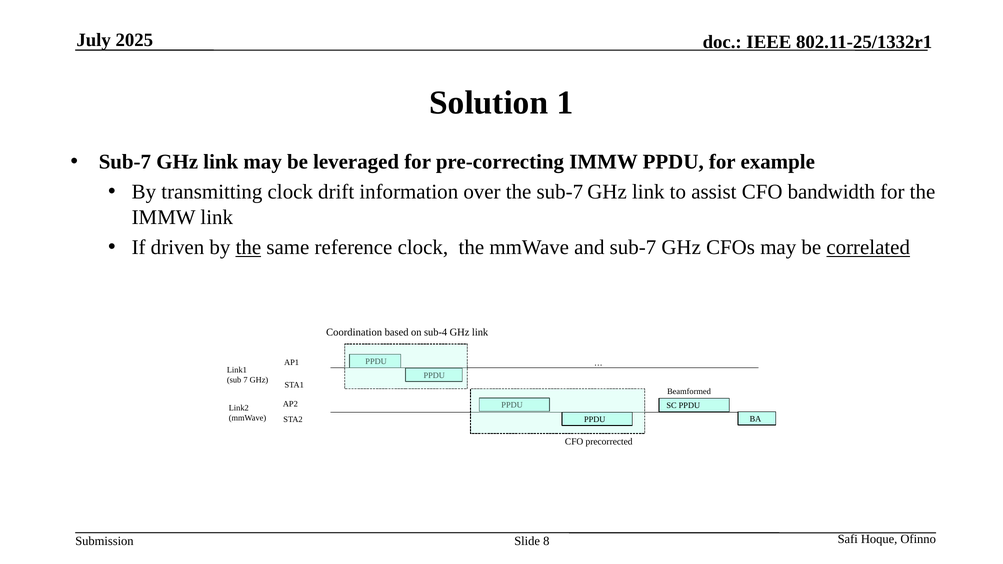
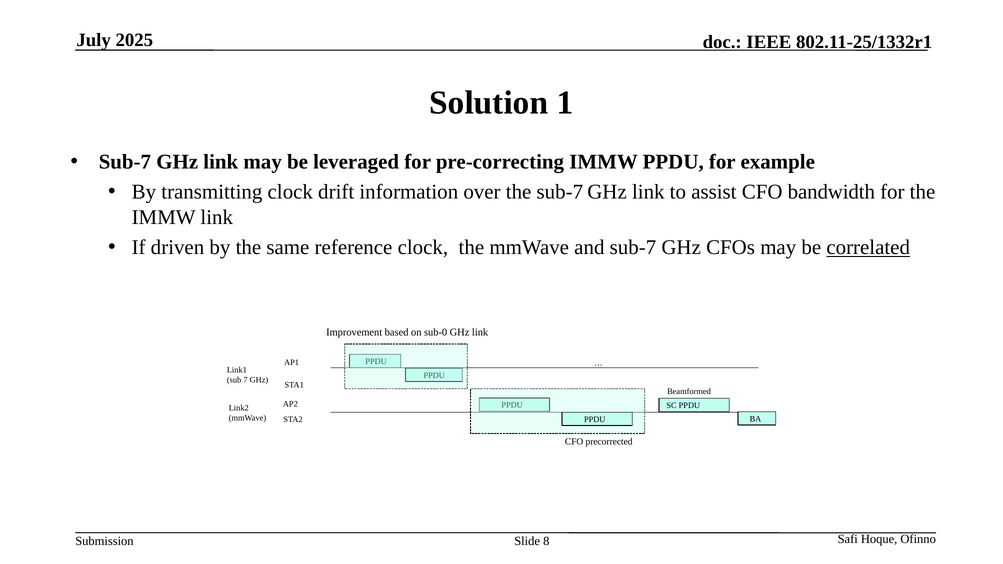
the at (248, 248) underline: present -> none
Coordination: Coordination -> Improvement
sub-4: sub-4 -> sub-0
